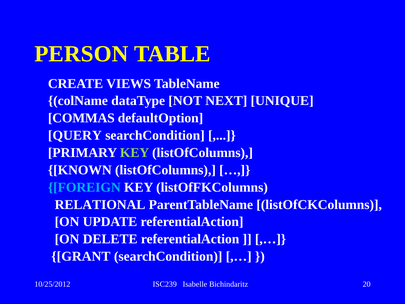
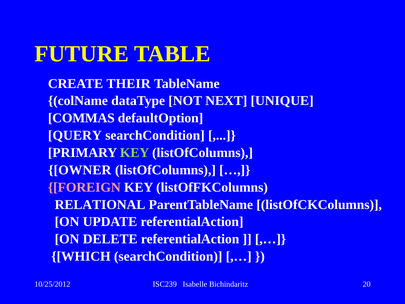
PERSON: PERSON -> FUTURE
VIEWS: VIEWS -> THEIR
KNOWN: KNOWN -> OWNER
FOREIGN colour: light blue -> pink
GRANT: GRANT -> WHICH
